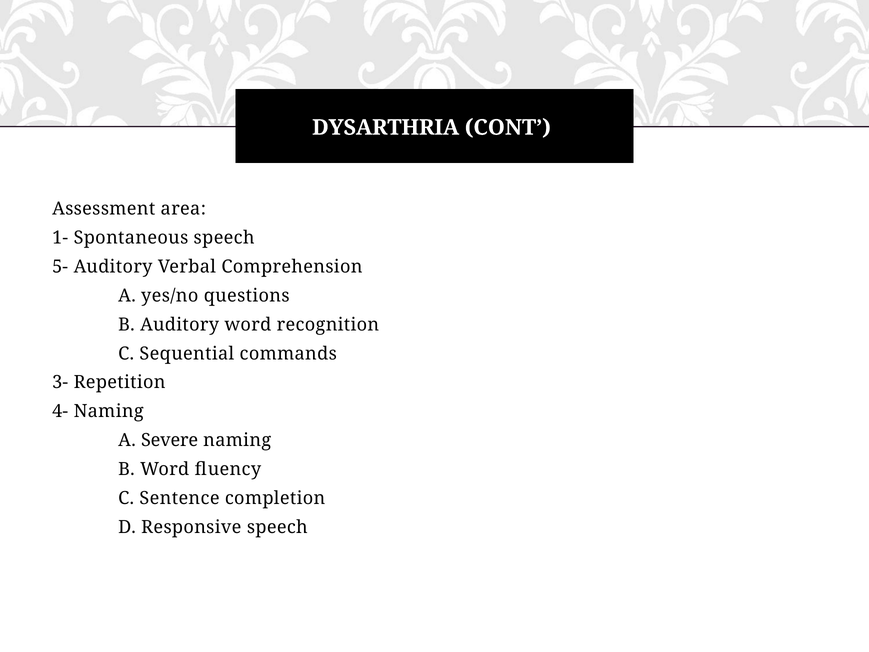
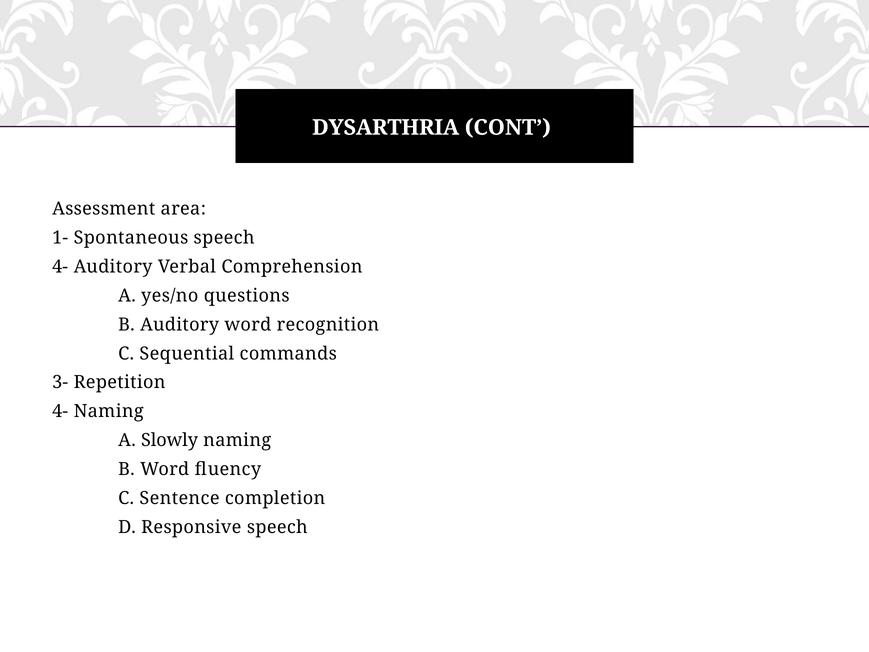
5- at (60, 266): 5- -> 4-
Severe: Severe -> Slowly
